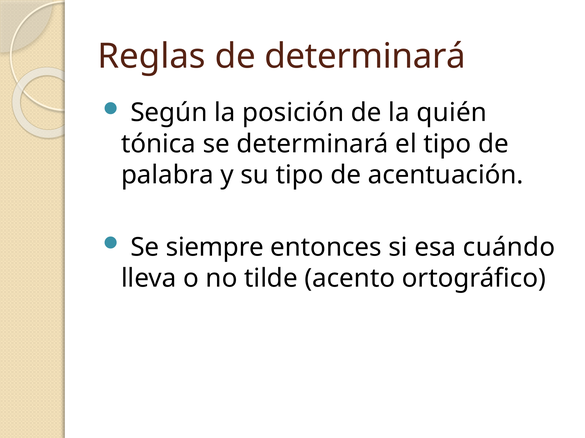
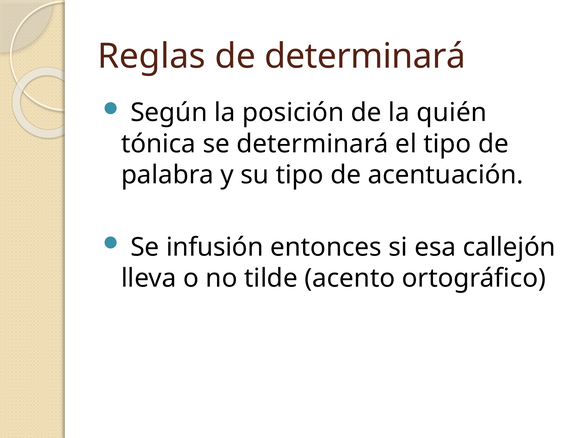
siempre: siempre -> infusión
cuándo: cuándo -> callejón
